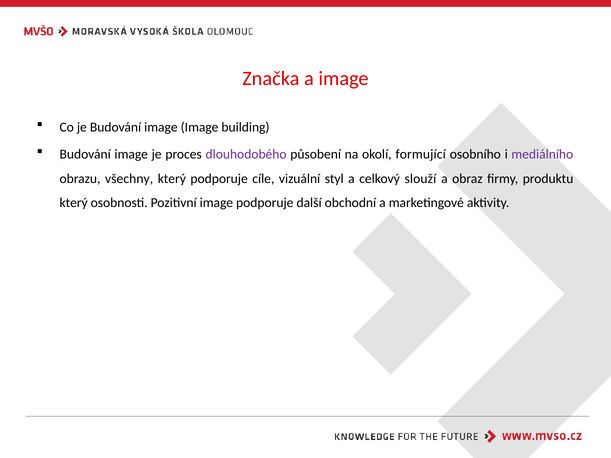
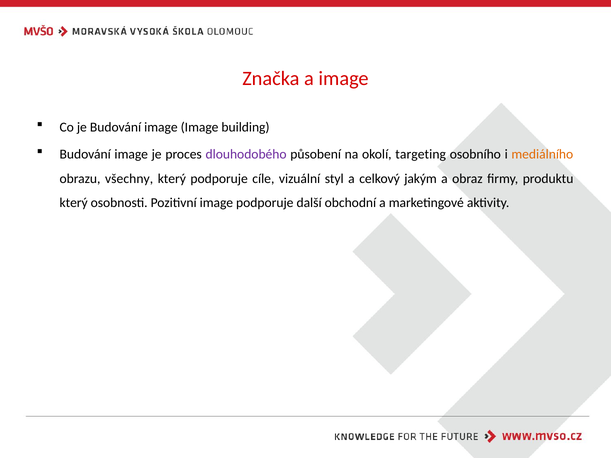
formující: formující -> targeting
mediálního colour: purple -> orange
slouží: slouží -> jakým
